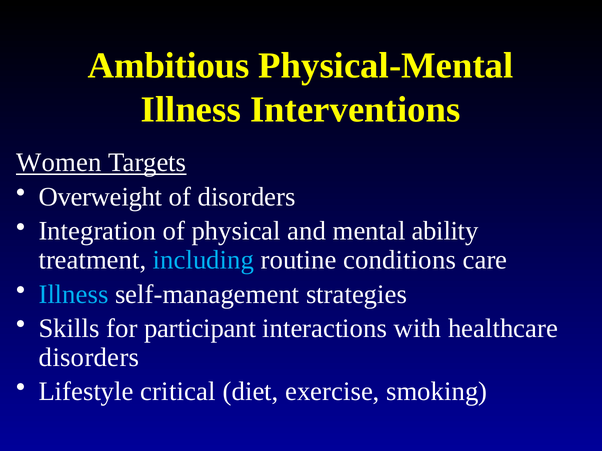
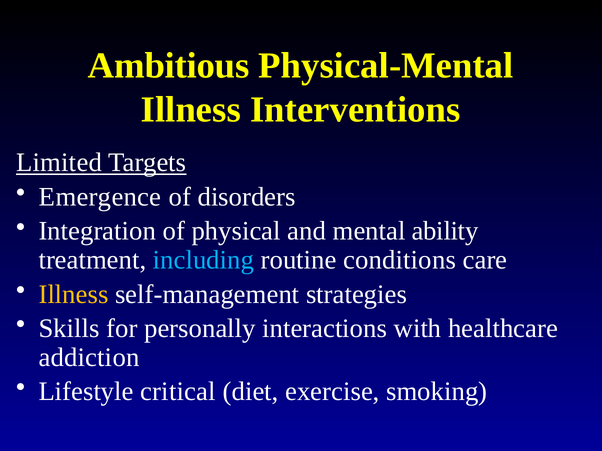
Women: Women -> Limited
Overweight: Overweight -> Emergence
Illness at (74, 295) colour: light blue -> yellow
participant: participant -> personally
disorders at (89, 358): disorders -> addiction
